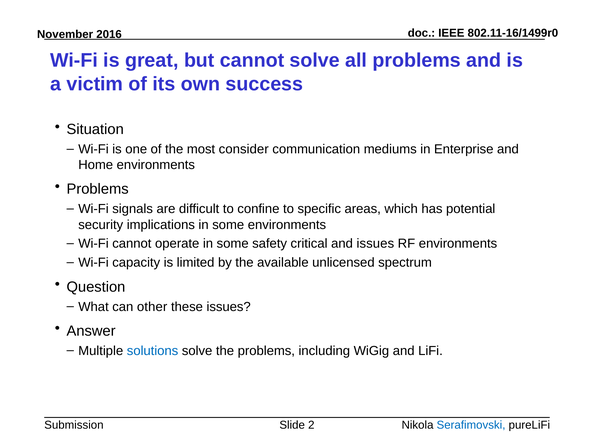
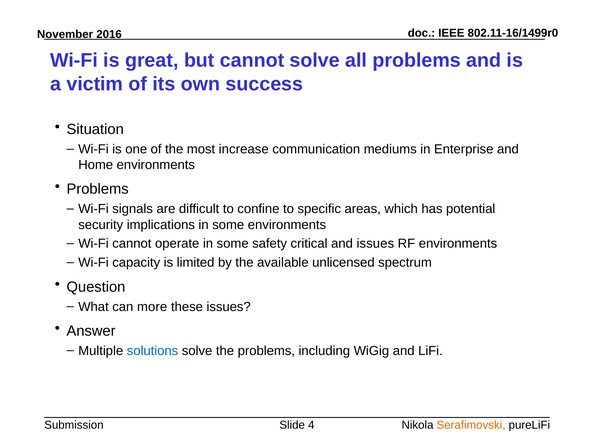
consider: consider -> increase
other: other -> more
2: 2 -> 4
Serafimovski colour: blue -> orange
